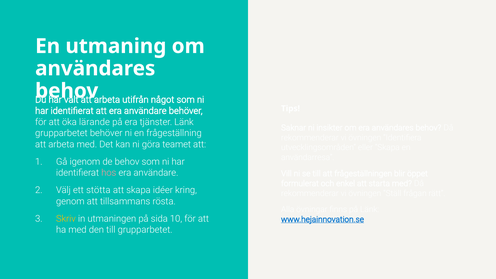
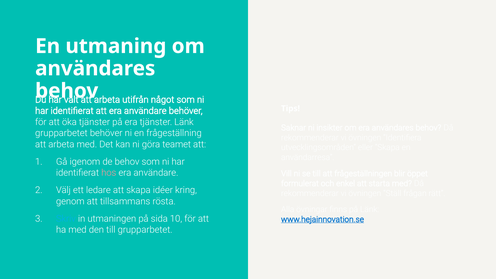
öka lärande: lärande -> tjänster
stötta: stötta -> ledare
Skriv colour: yellow -> light blue
